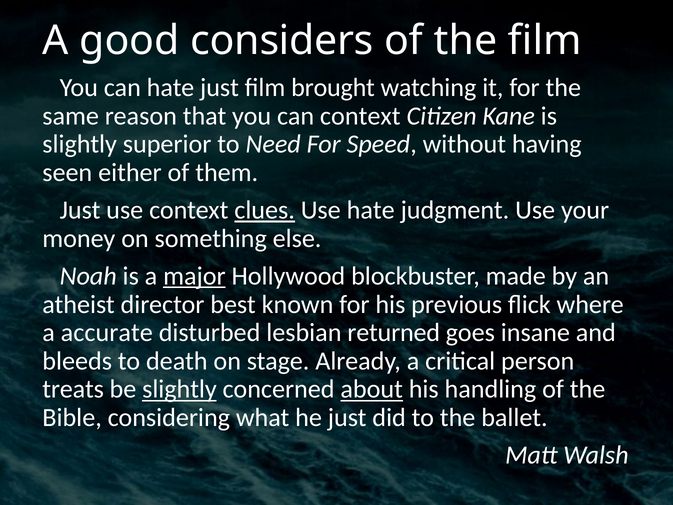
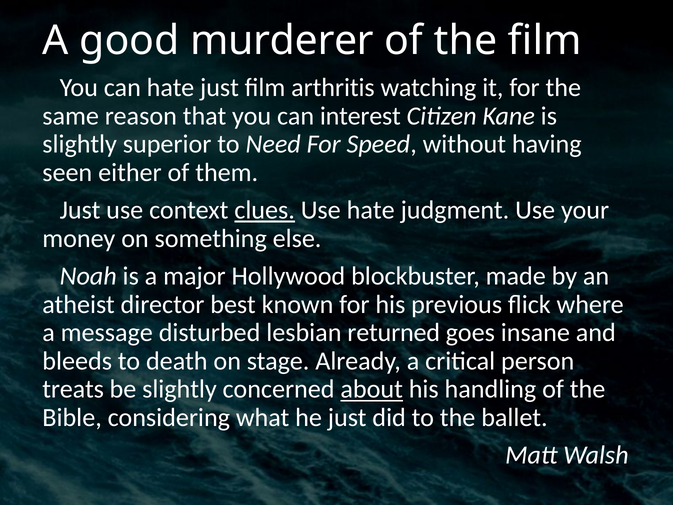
considers: considers -> murderer
brought: brought -> arthritis
can context: context -> interest
major underline: present -> none
accurate: accurate -> message
slightly at (179, 389) underline: present -> none
